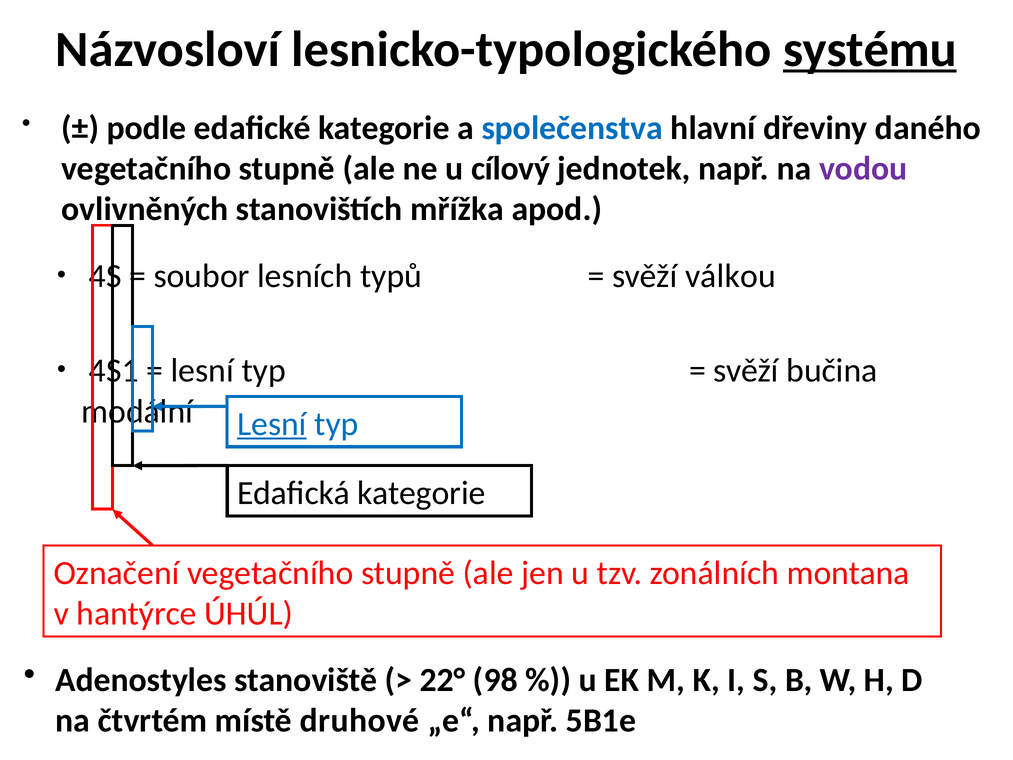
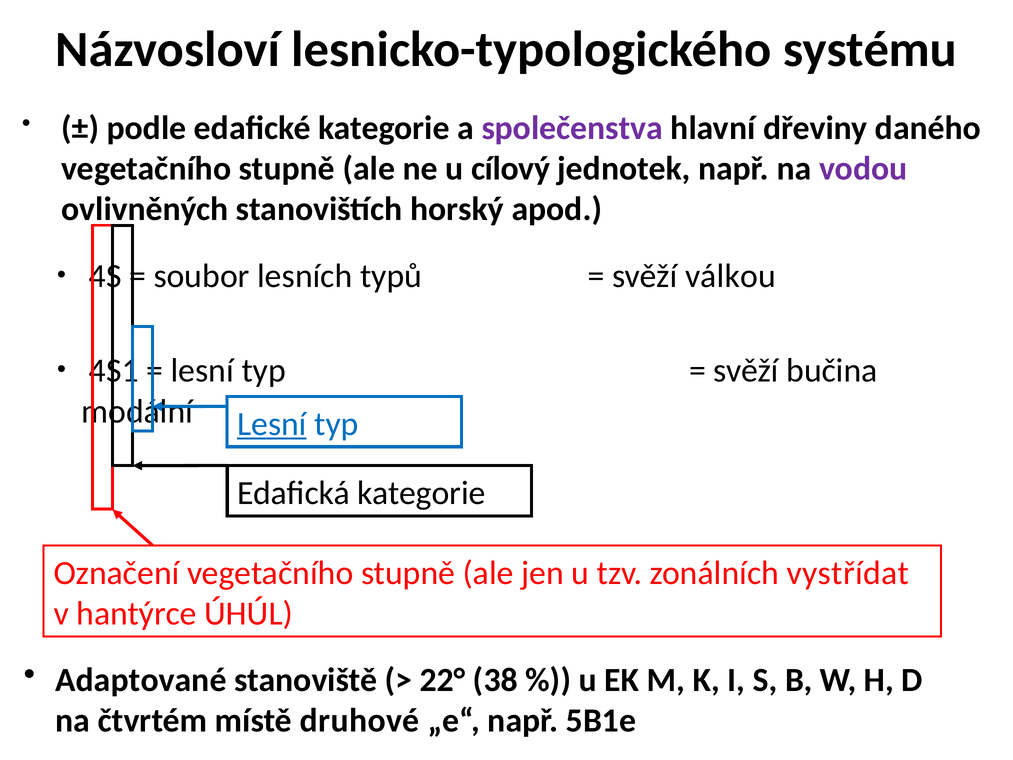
systému underline: present -> none
společenstva colour: blue -> purple
mřížka: mřížka -> horský
montana: montana -> vystřídat
Adenostyles: Adenostyles -> Adaptované
98: 98 -> 38
